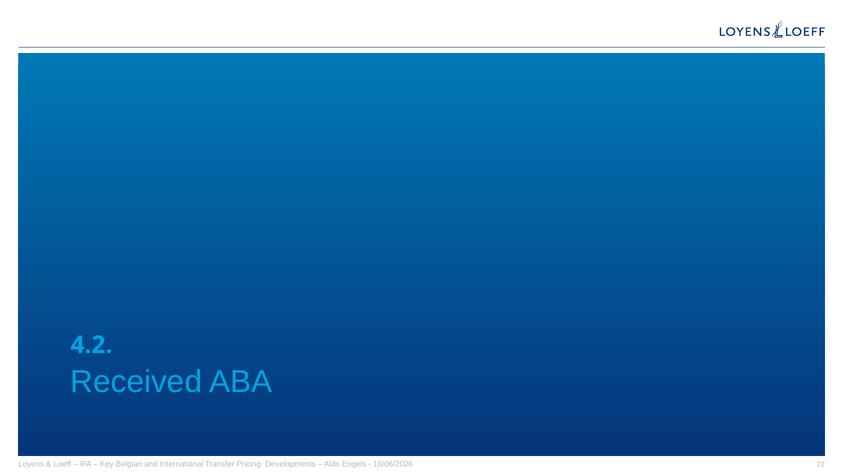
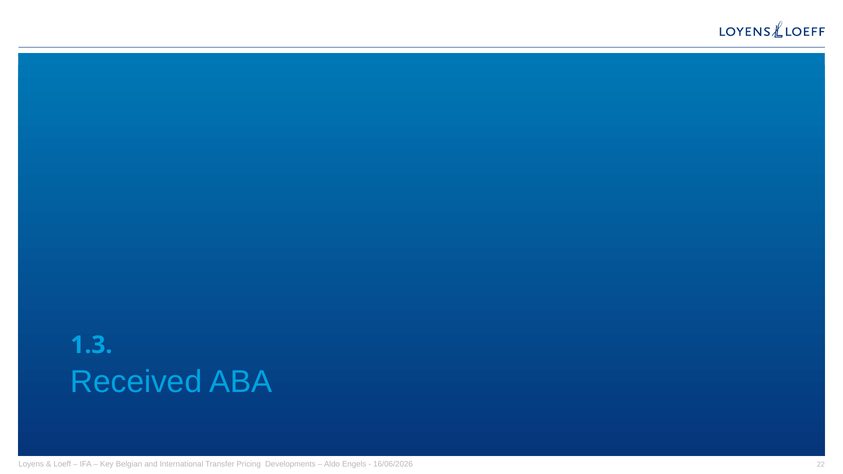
4.2: 4.2 -> 1.3
